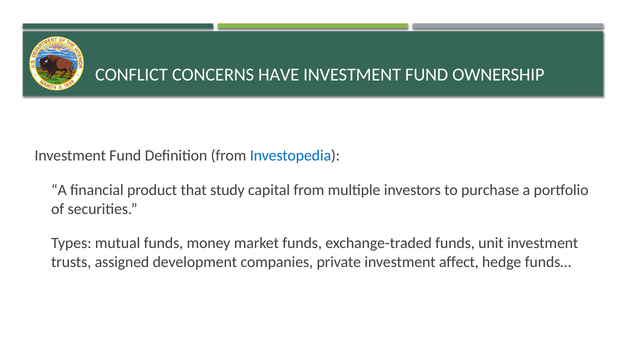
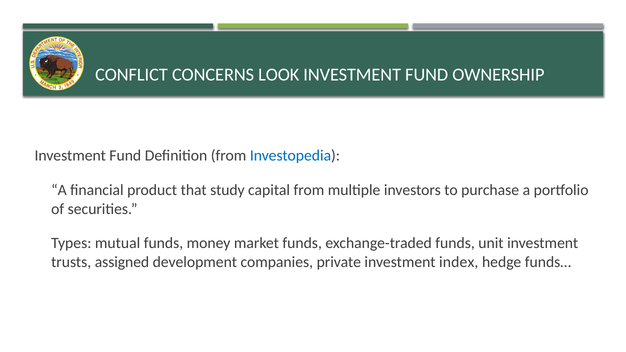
HAVE: HAVE -> LOOK
affect: affect -> index
